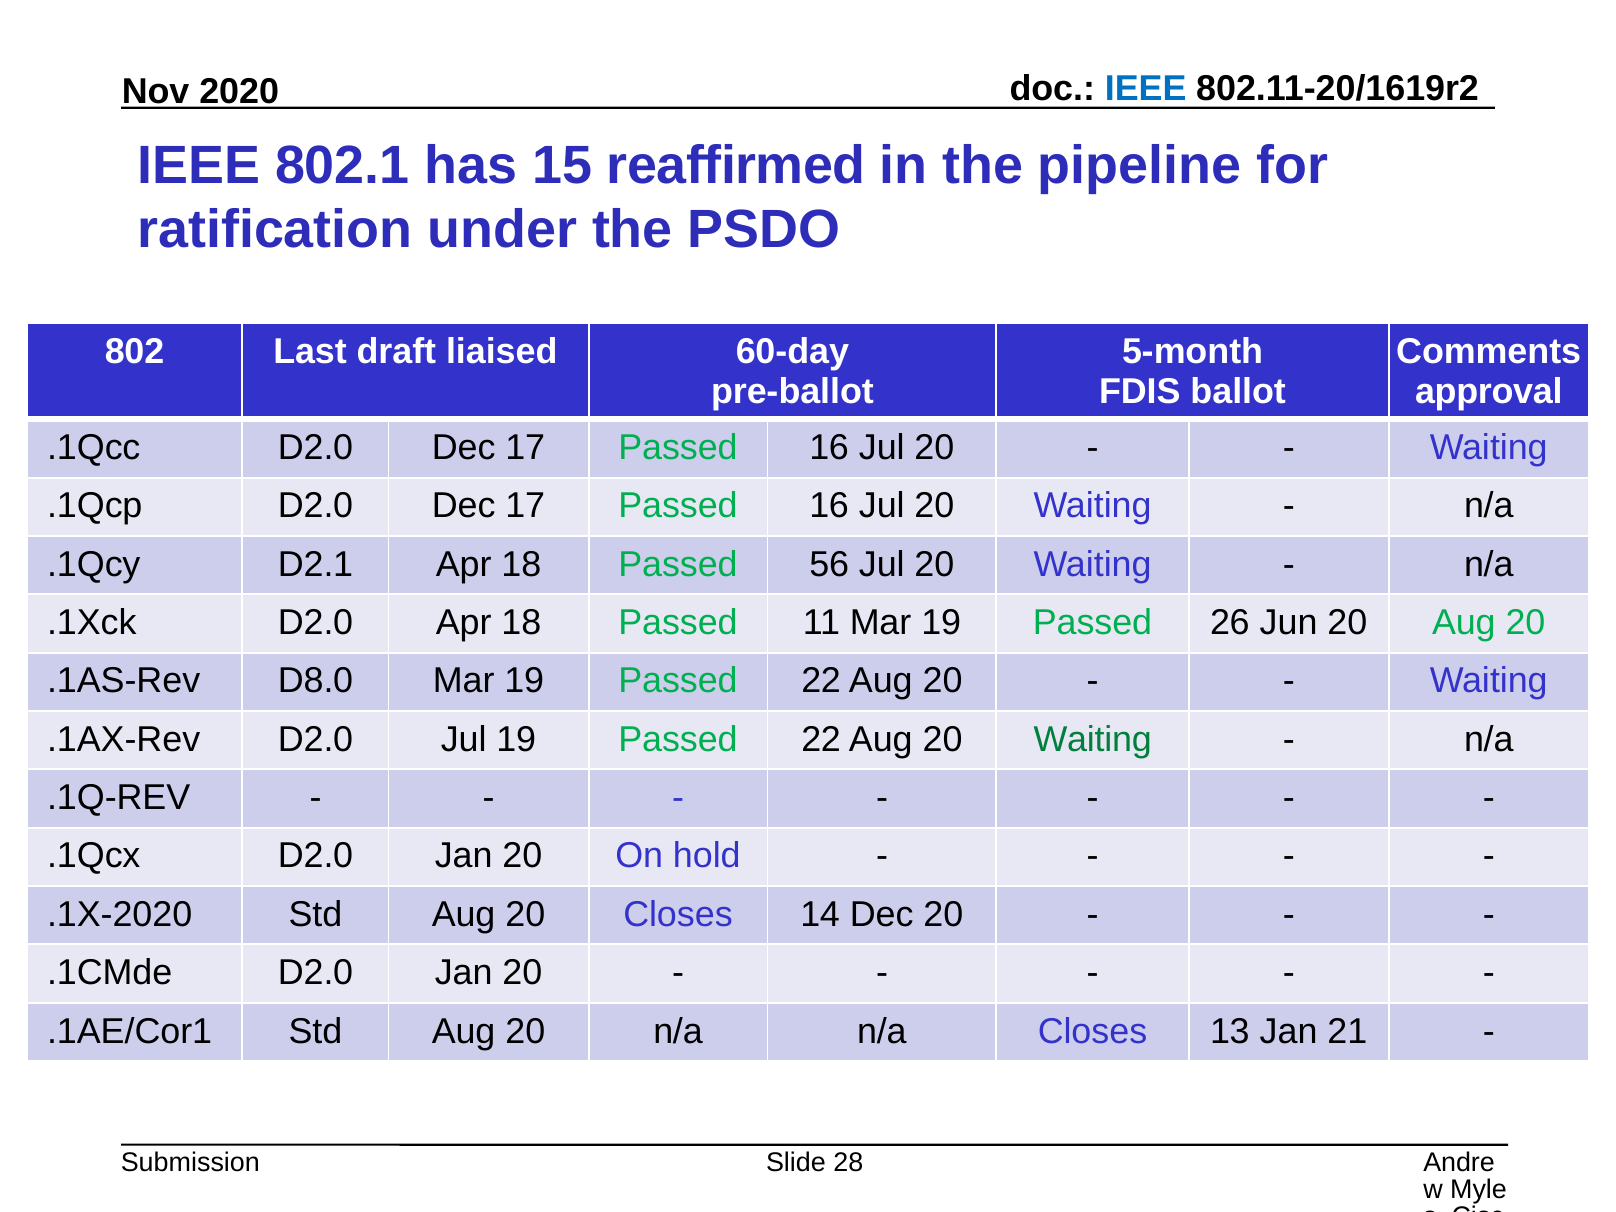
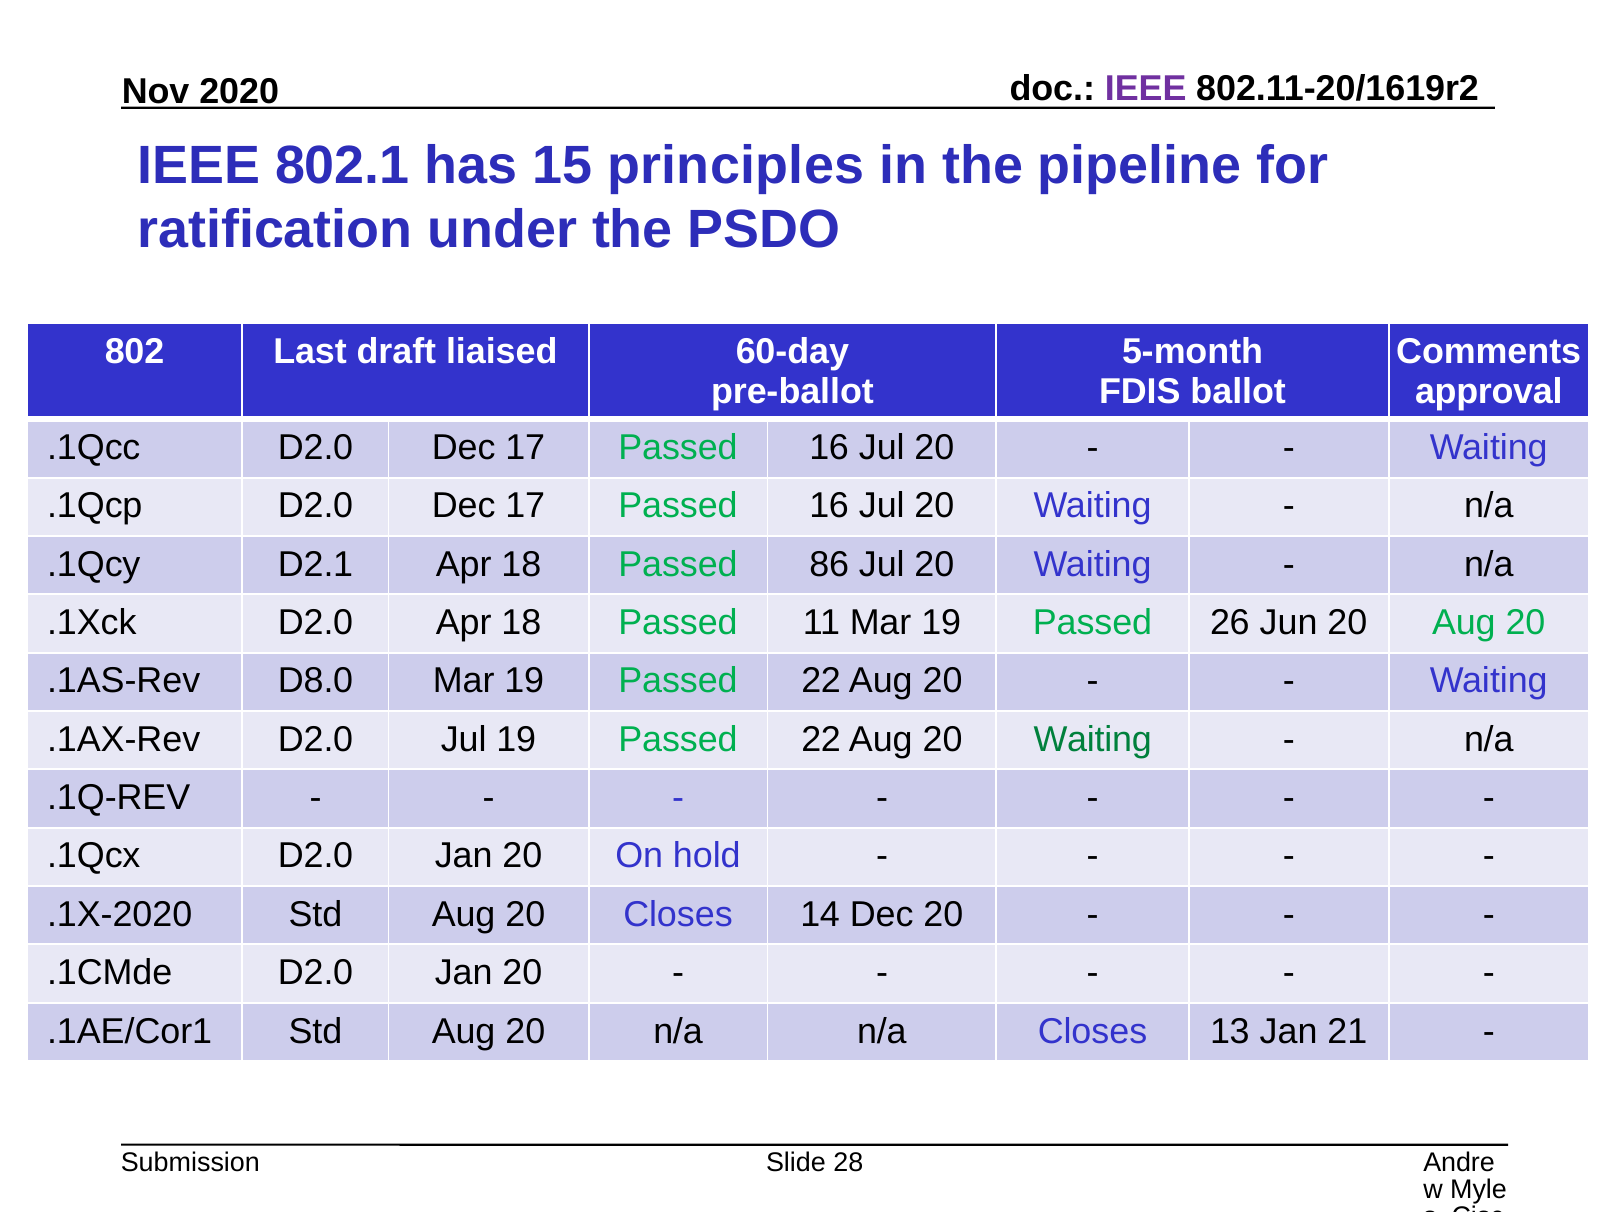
IEEE at (1146, 89) colour: blue -> purple
reaffirmed: reaffirmed -> principles
56: 56 -> 86
